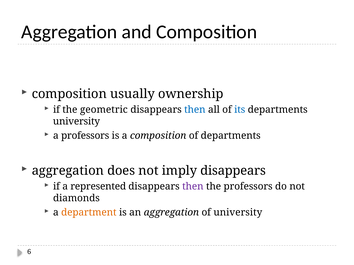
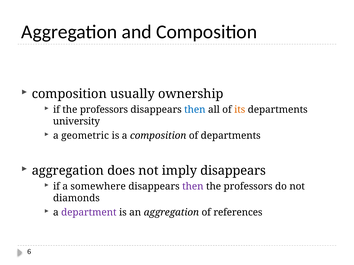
if the geometric: geometric -> professors
its colour: blue -> orange
a professors: professors -> geometric
represented: represented -> somewhere
department colour: orange -> purple
of university: university -> references
